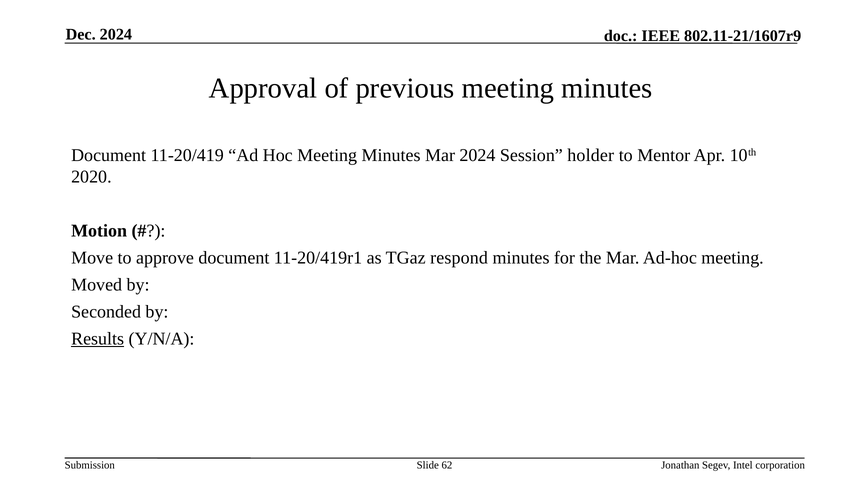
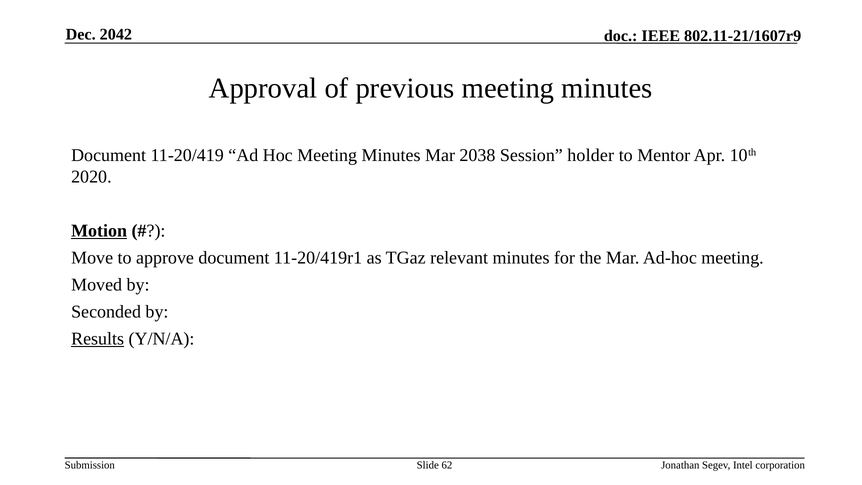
Dec 2024: 2024 -> 2042
Mar 2024: 2024 -> 2038
Motion underline: none -> present
respond: respond -> relevant
